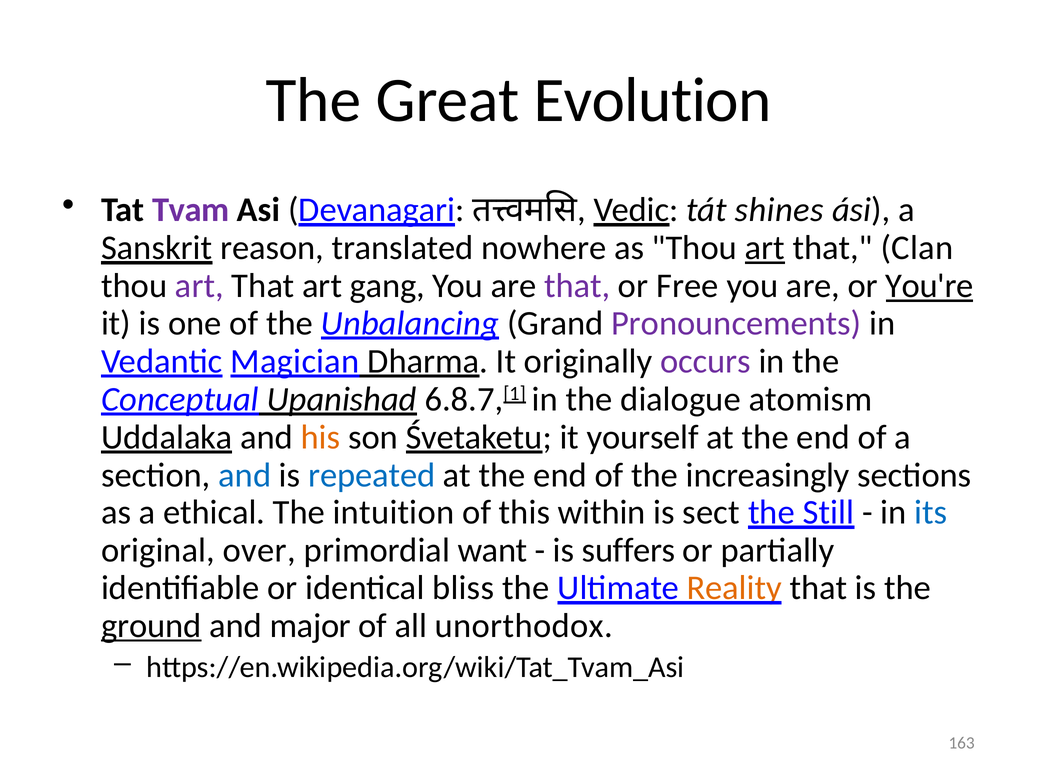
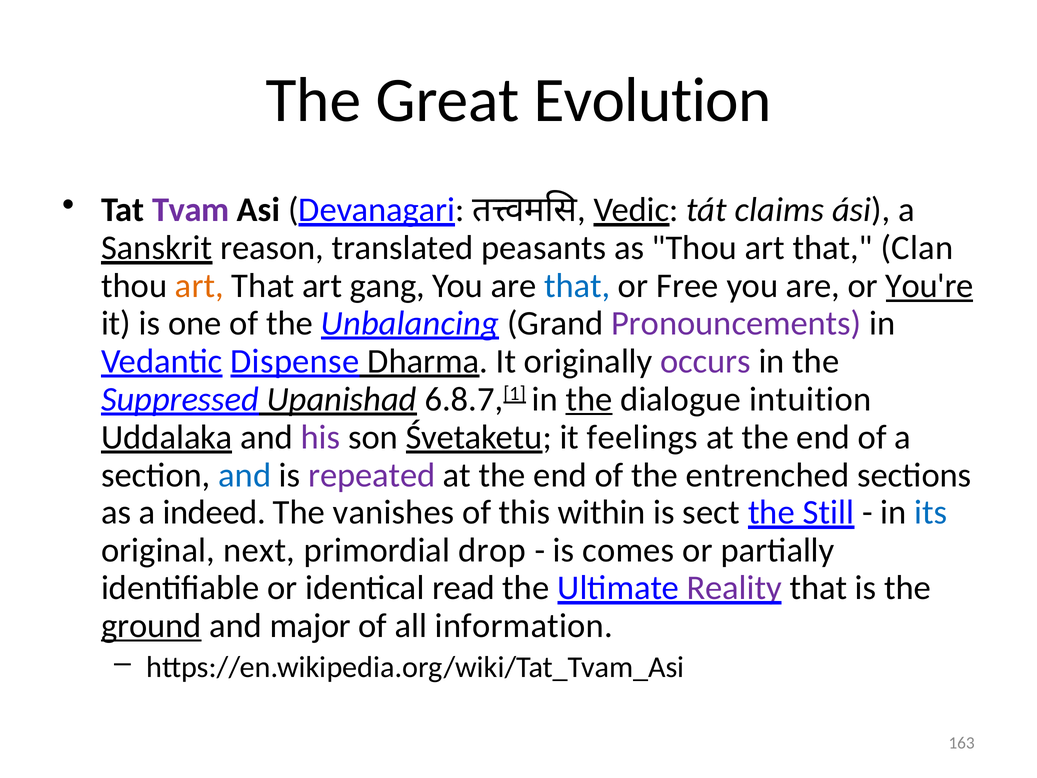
shines: shines -> claims
nowhere: nowhere -> peasants
art at (765, 248) underline: present -> none
art at (199, 286) colour: purple -> orange
that at (577, 286) colour: purple -> blue
Magician: Magician -> Dispense
Conceptual: Conceptual -> Suppressed
the at (589, 399) underline: none -> present
atomism: atomism -> intuition
his colour: orange -> purple
yourself: yourself -> feelings
repeated colour: blue -> purple
increasingly: increasingly -> entrenched
ethical: ethical -> indeed
intuition: intuition -> vanishes
over: over -> next
want: want -> drop
suffers: suffers -> comes
bliss: bliss -> read
Reality colour: orange -> purple
unorthodox: unorthodox -> information
